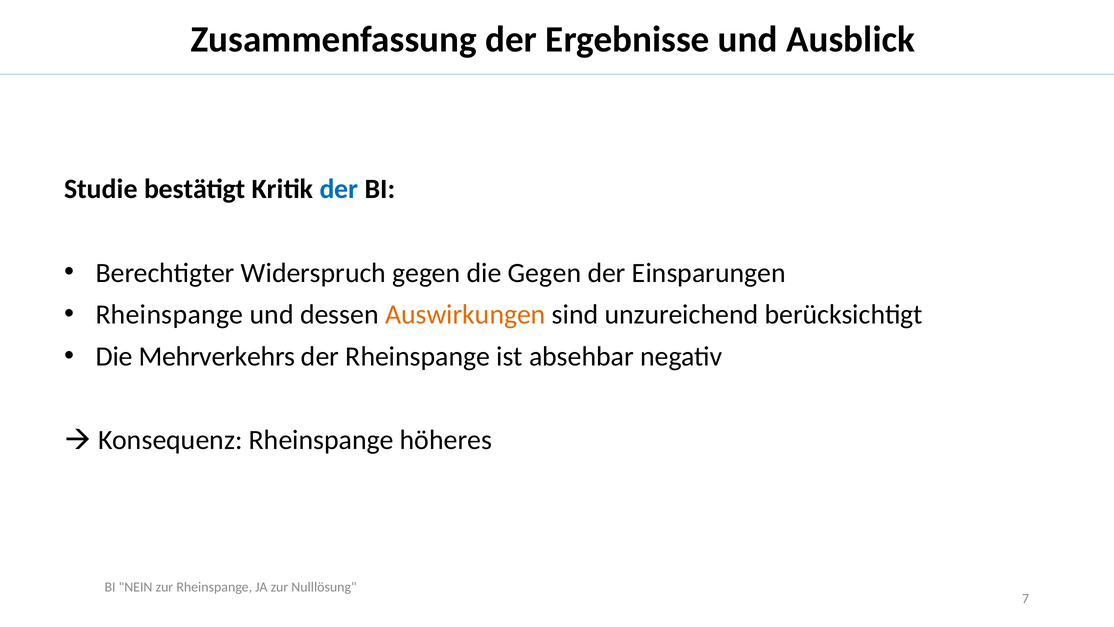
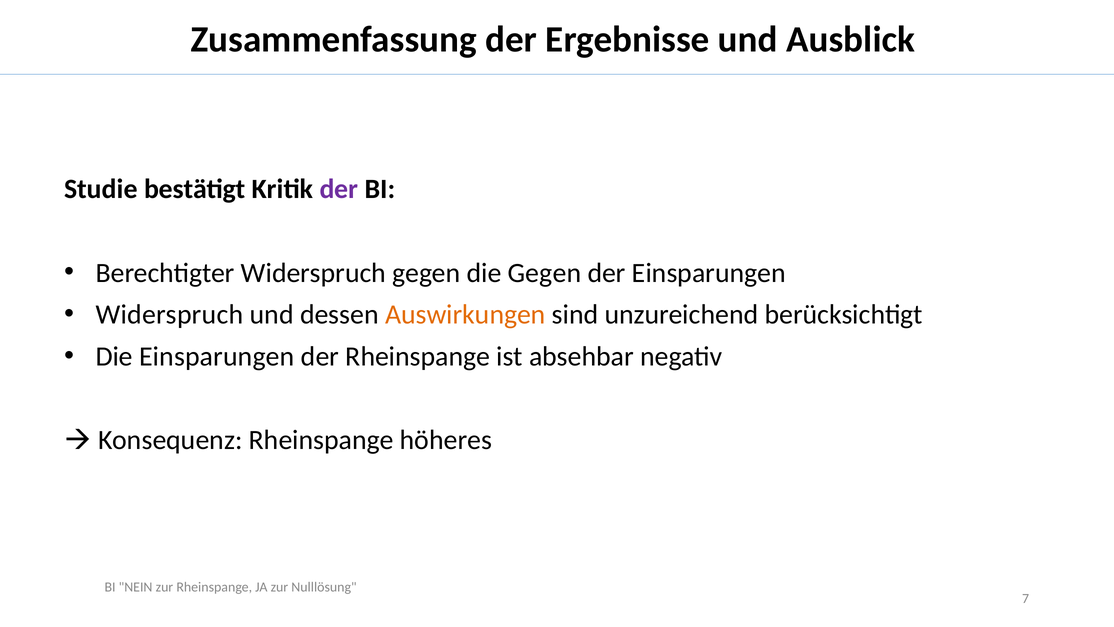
der at (339, 189) colour: blue -> purple
Rheinspange at (169, 314): Rheinspange -> Widerspruch
Die Mehrverkehrs: Mehrverkehrs -> Einsparungen
